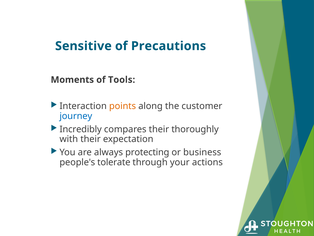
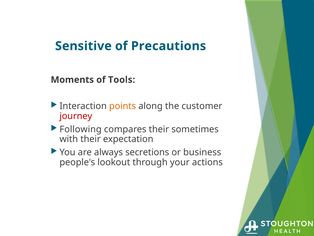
journey colour: blue -> red
Incredibly: Incredibly -> Following
thoroughly: thoroughly -> sometimes
protecting: protecting -> secretions
tolerate: tolerate -> lookout
